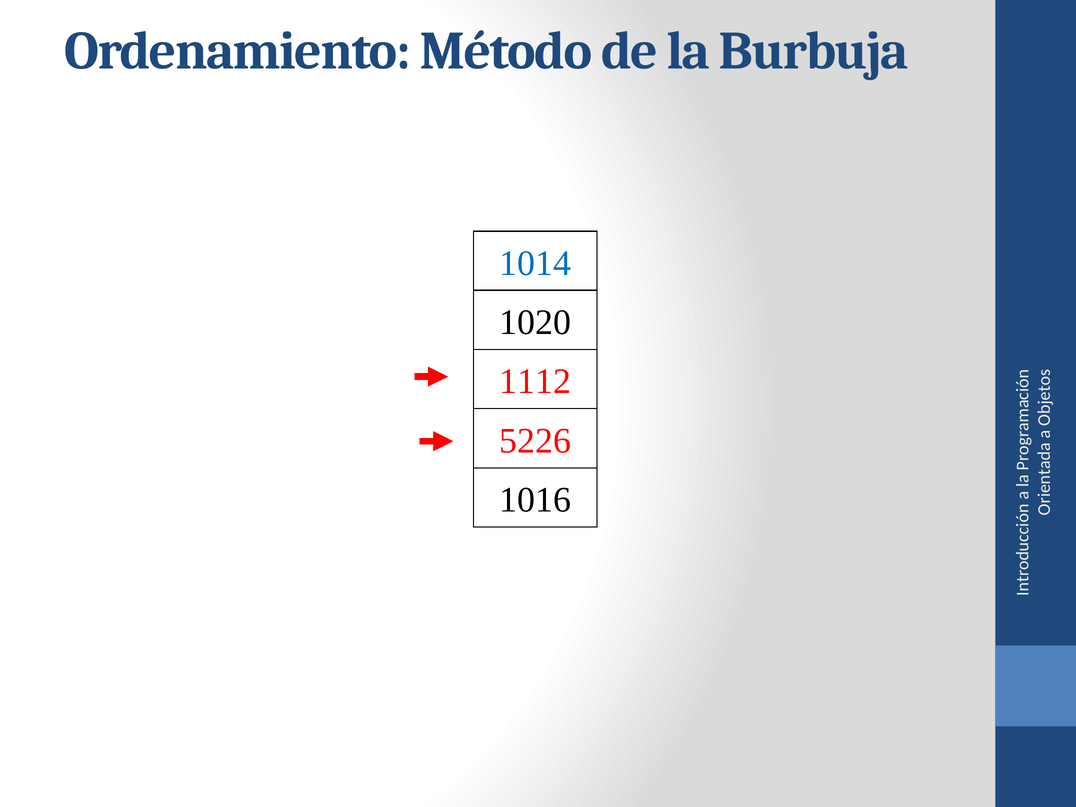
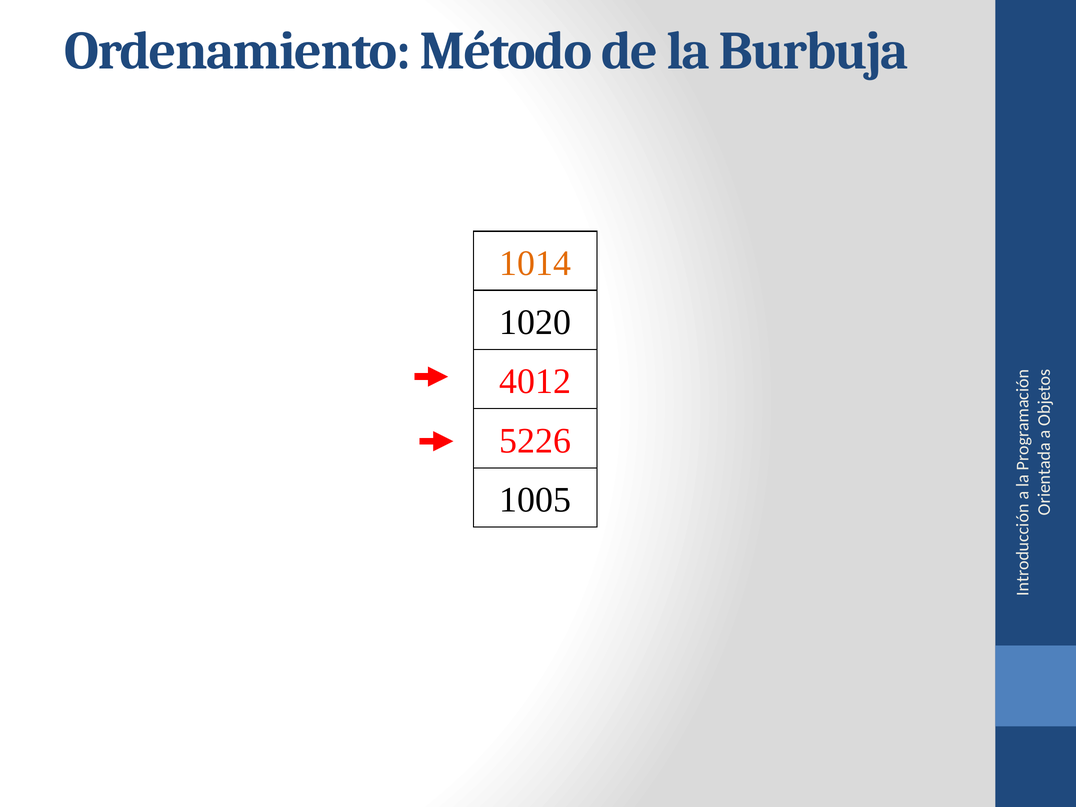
1014 colour: blue -> orange
1112: 1112 -> 4012
1016: 1016 -> 1005
